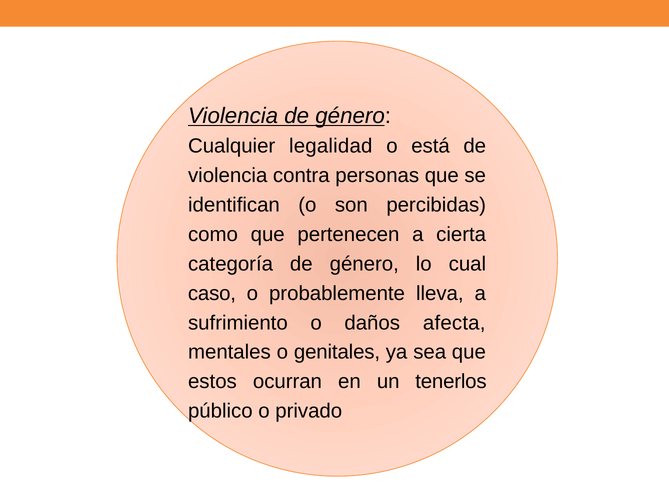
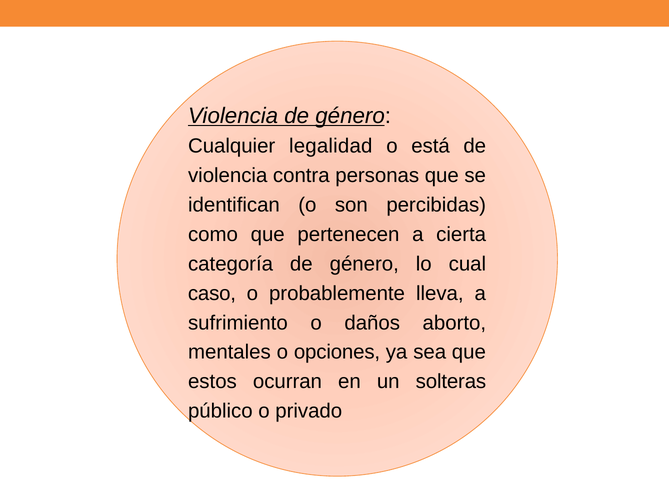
afecta: afecta -> aborto
genitales: genitales -> opciones
tenerlos: tenerlos -> solteras
